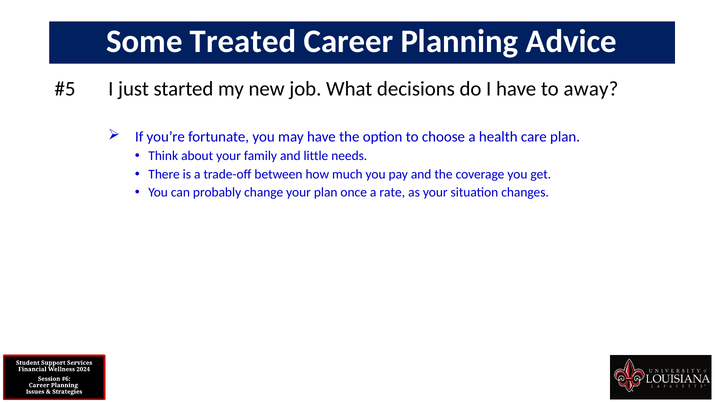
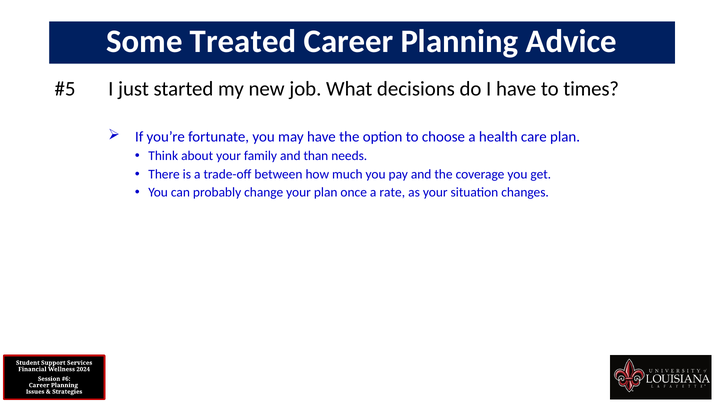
away: away -> times
little: little -> than
